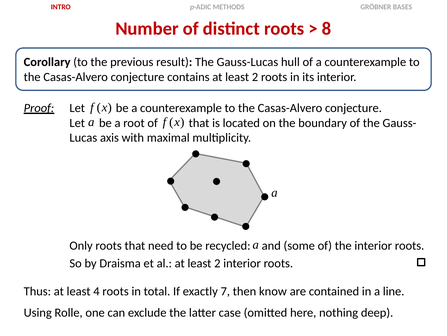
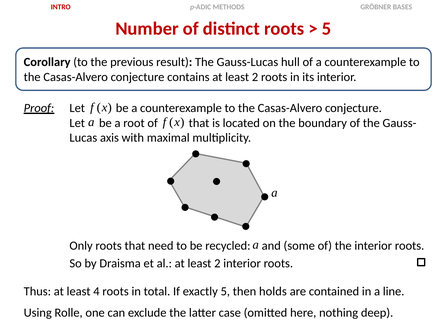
8 at (327, 28): 8 -> 5
exactly 7: 7 -> 5
know: know -> holds
